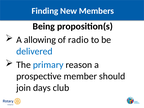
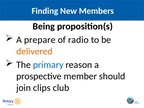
allowing: allowing -> prepare
delivered colour: blue -> orange
days: days -> clips
